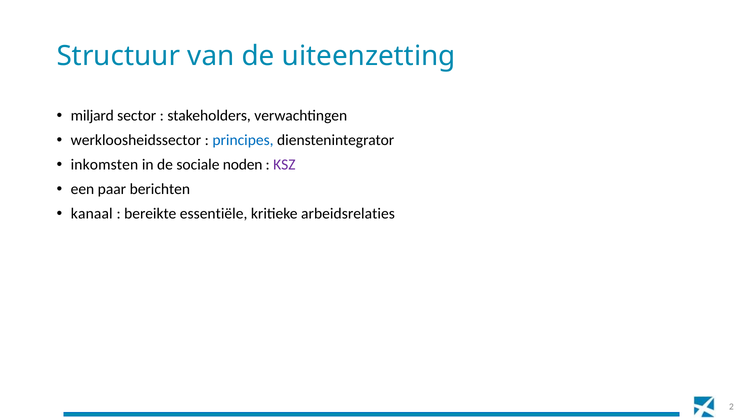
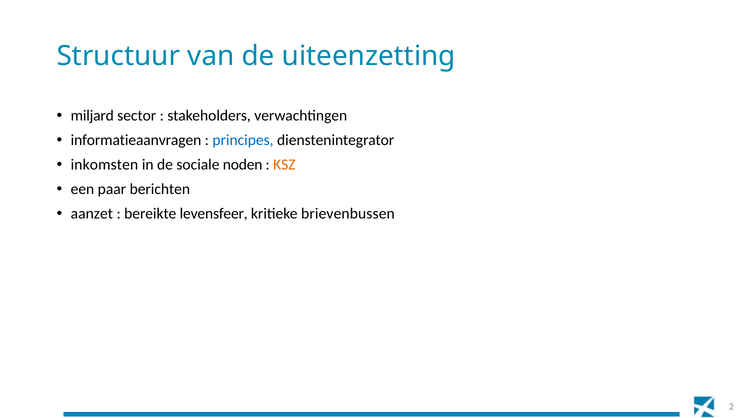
werkloosheidssector: werkloosheidssector -> informatieaanvragen
KSZ colour: purple -> orange
kanaal: kanaal -> aanzet
essentiële: essentiële -> levensfeer
arbeidsrelaties: arbeidsrelaties -> brievenbussen
